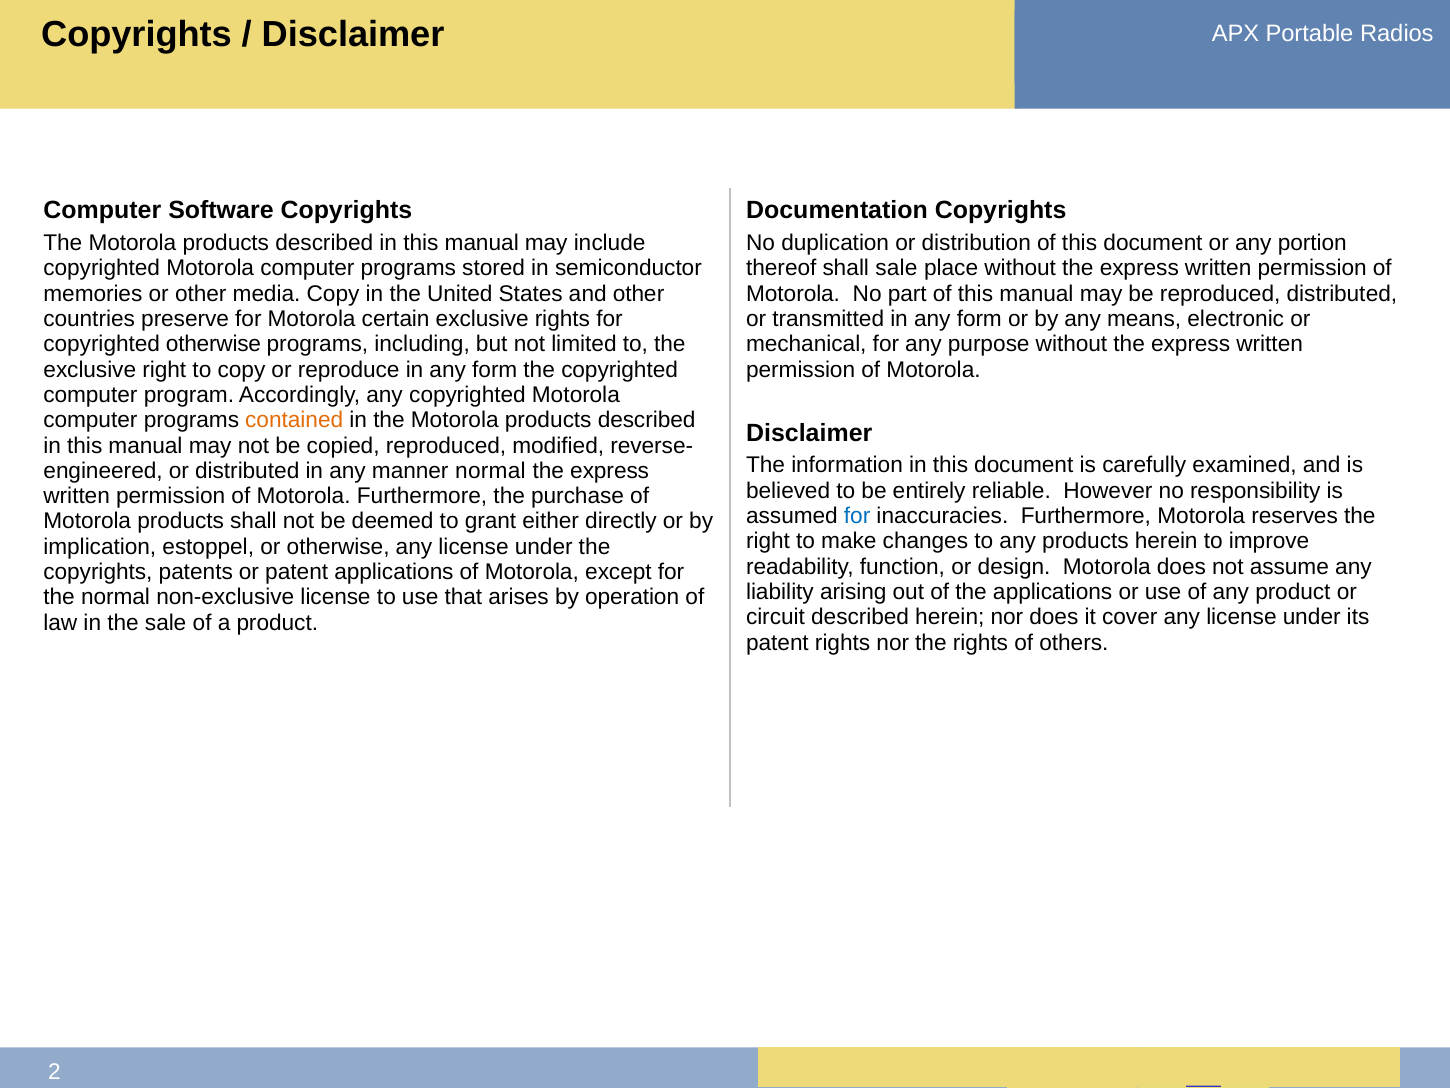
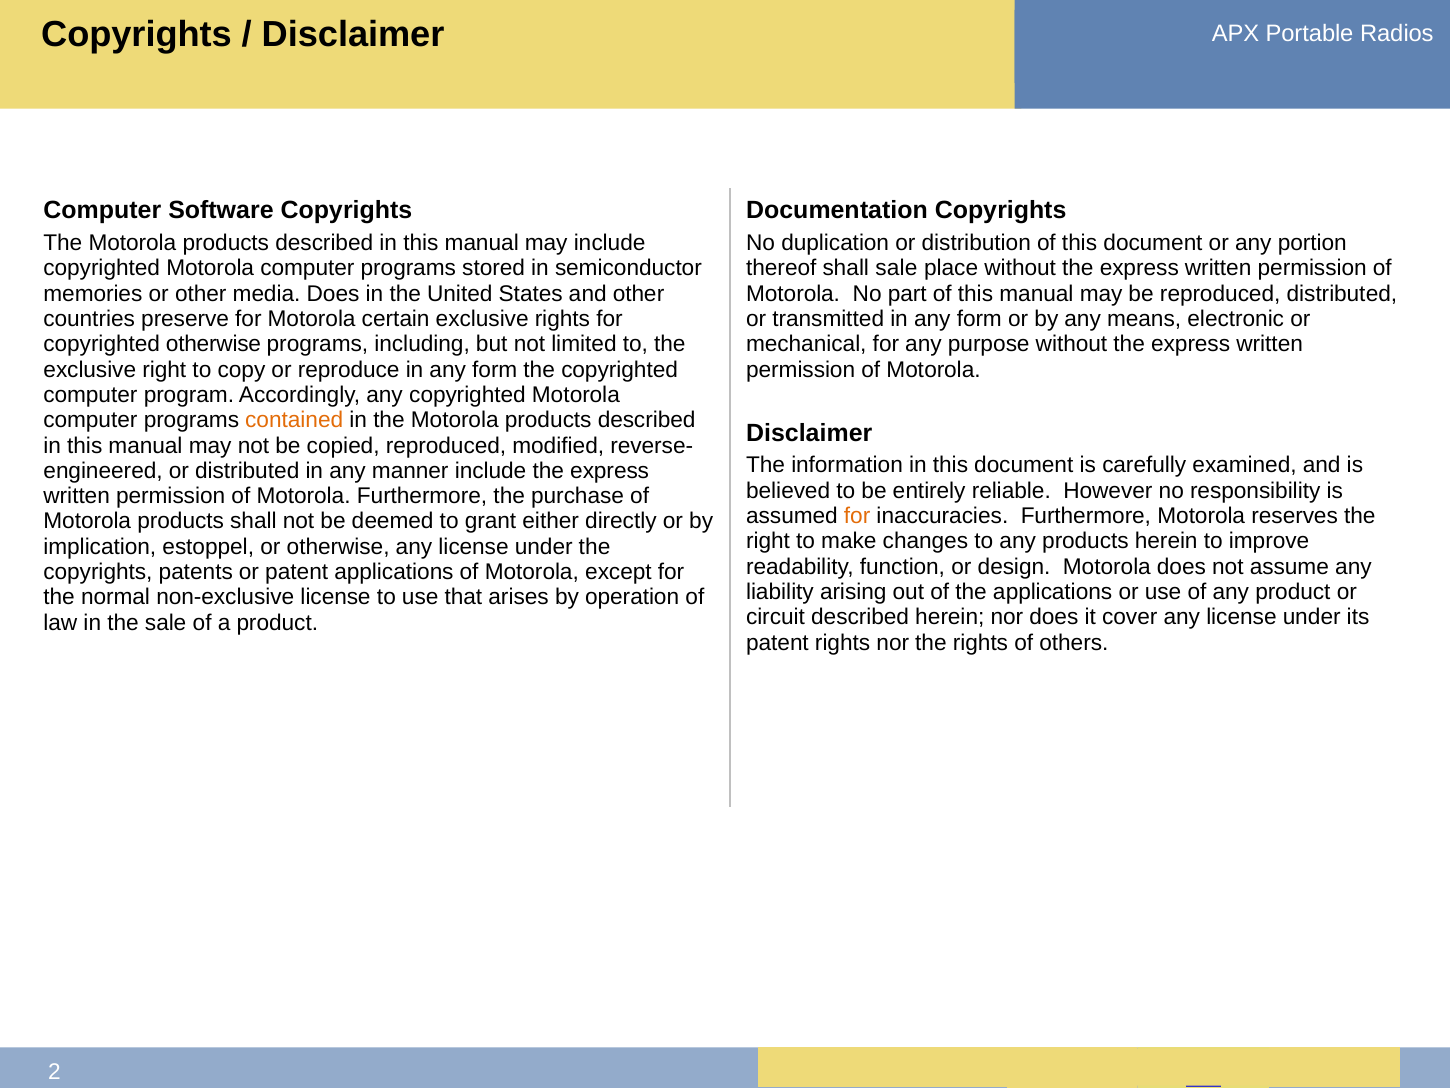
media Copy: Copy -> Does
manner normal: normal -> include
for at (857, 516) colour: blue -> orange
